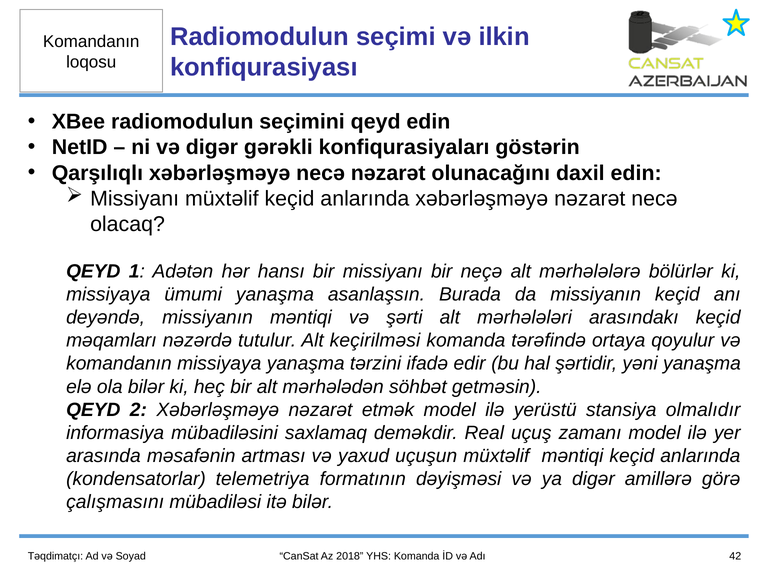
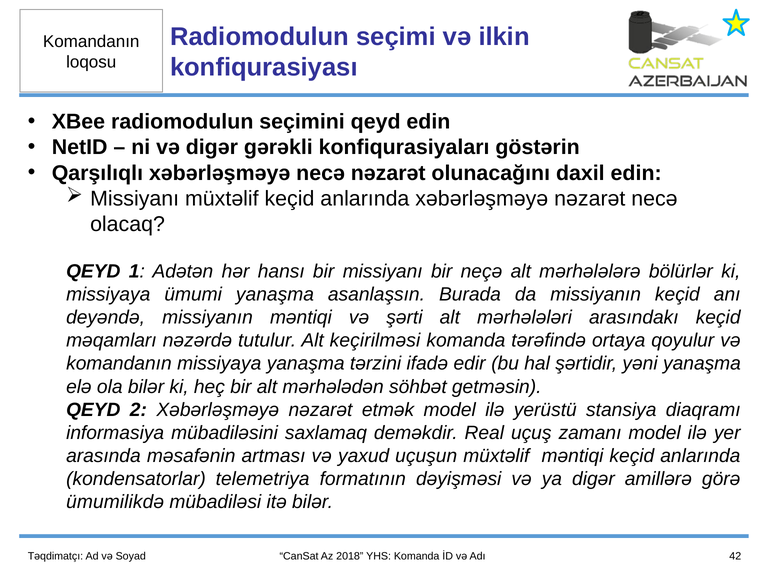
olmalıdır: olmalıdır -> diaqramı
çalışmasını: çalışmasını -> ümumilikdə
